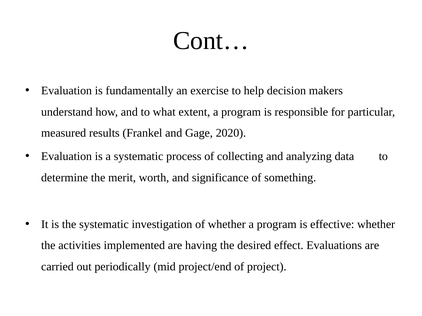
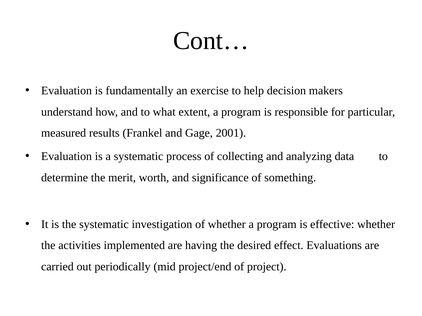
2020: 2020 -> 2001
